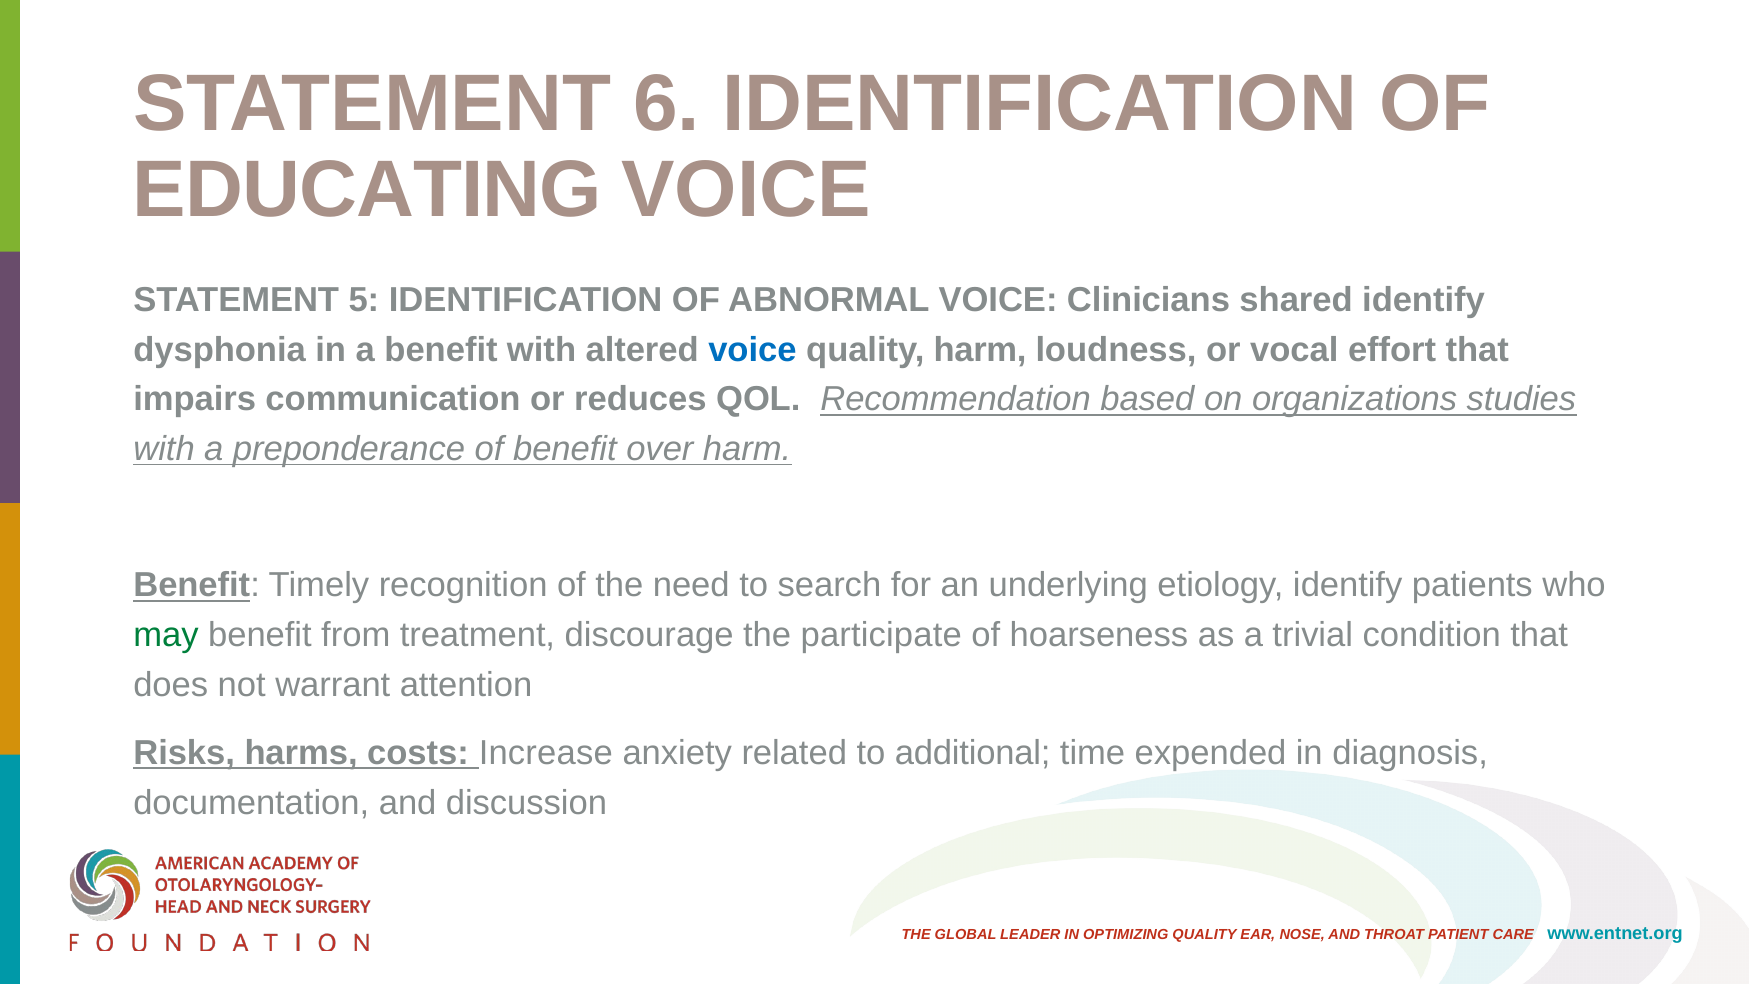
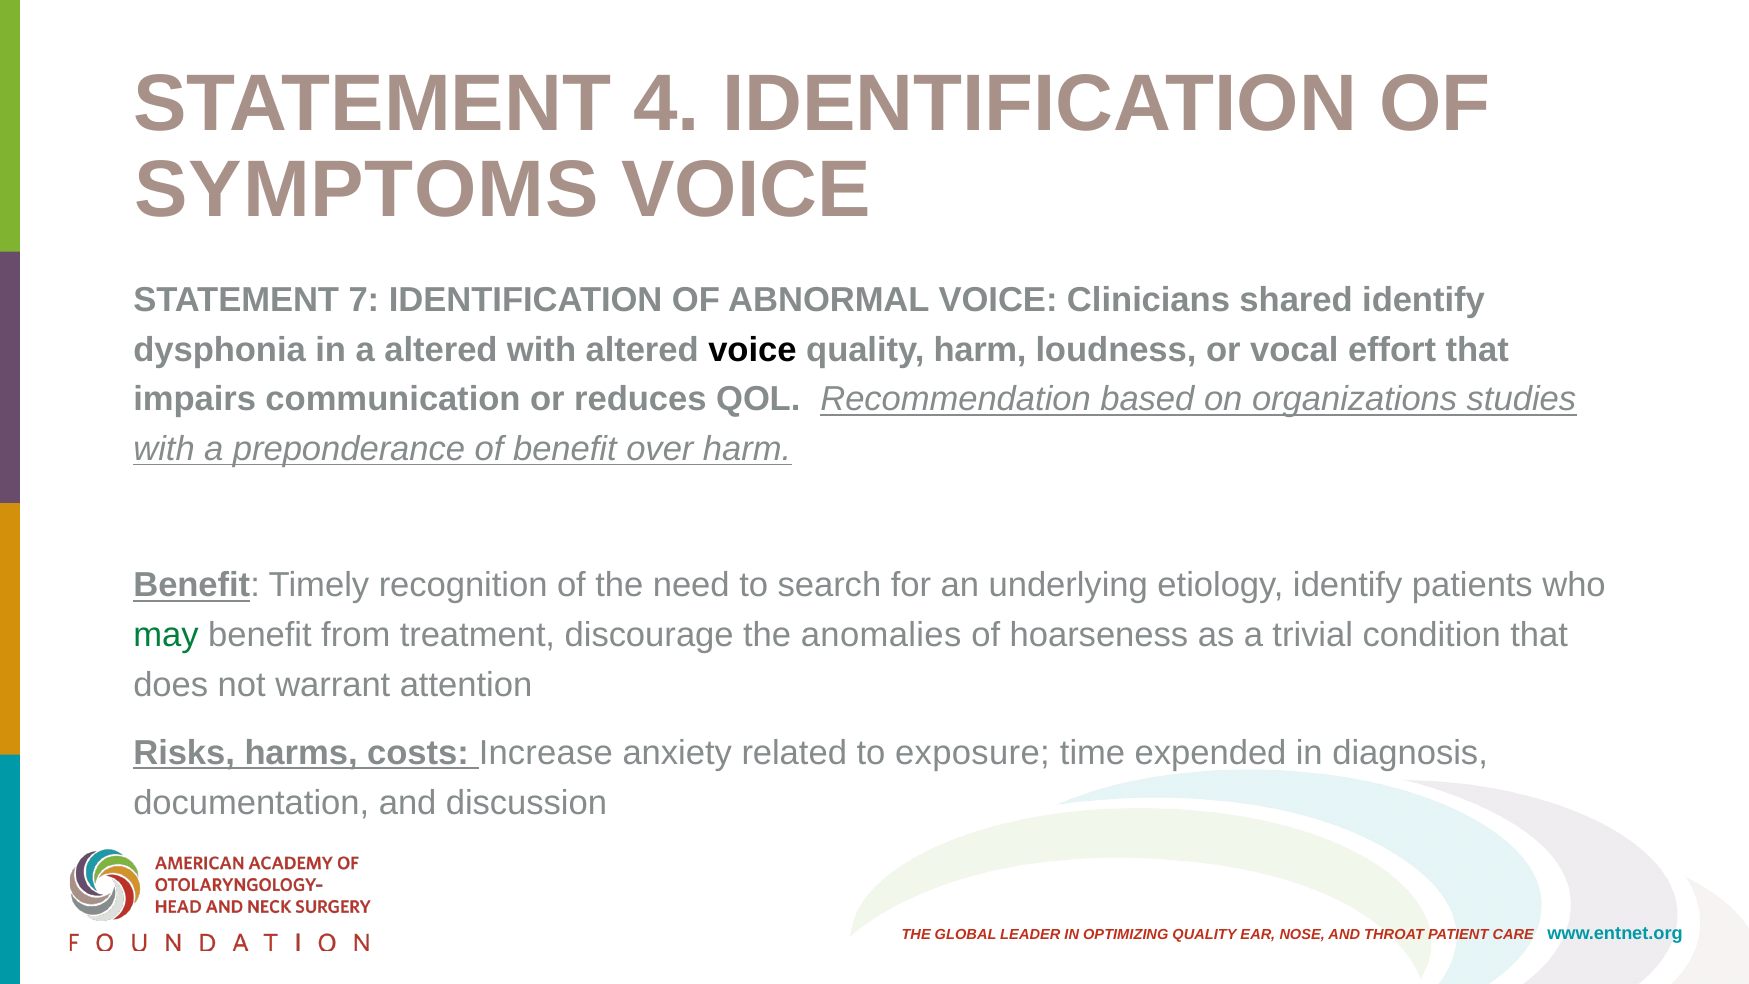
6: 6 -> 4
EDUCATING: EDUCATING -> SYMPTOMS
5: 5 -> 7
a benefit: benefit -> altered
voice at (752, 350) colour: blue -> black
participate: participate -> anomalies
additional: additional -> exposure
